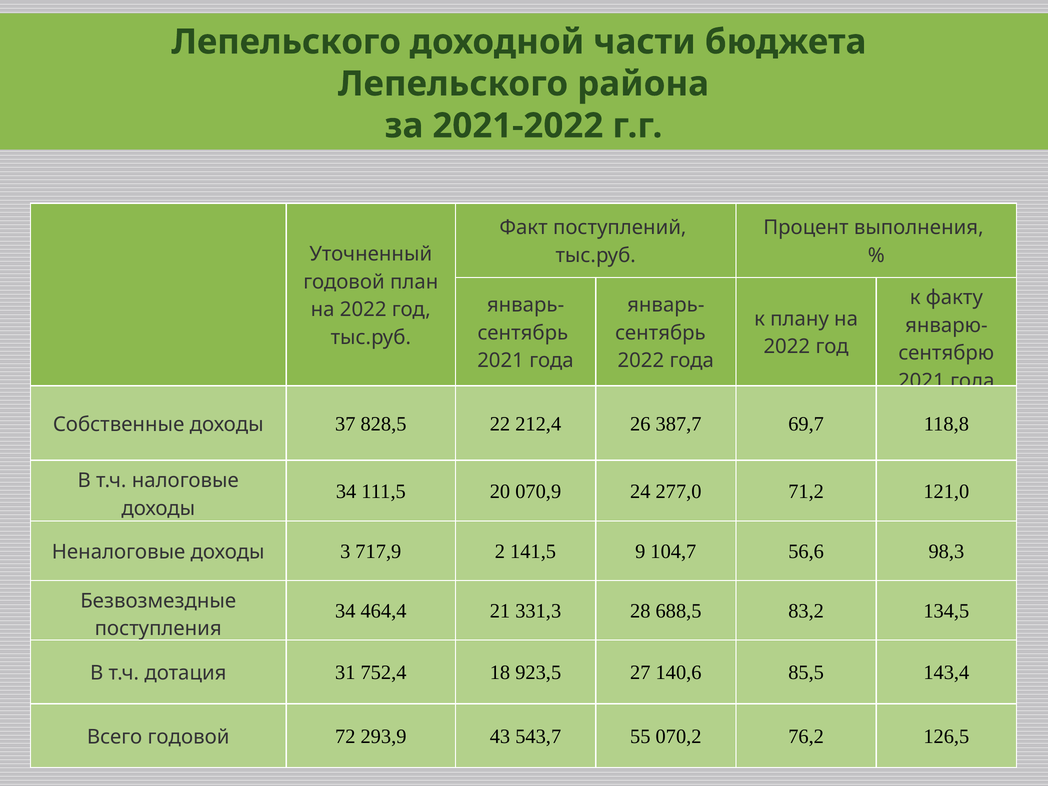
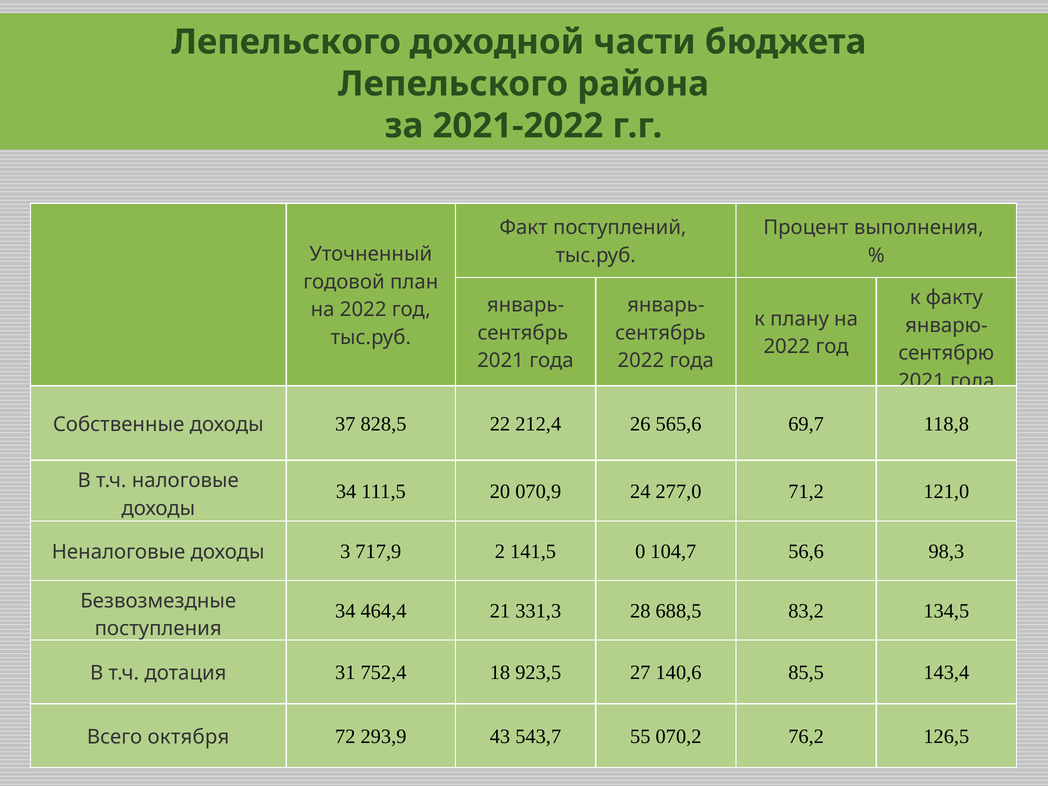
387,7: 387,7 -> 565,6
9: 9 -> 0
Всего годовой: годовой -> октября
